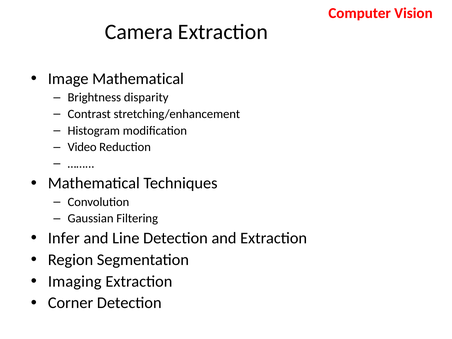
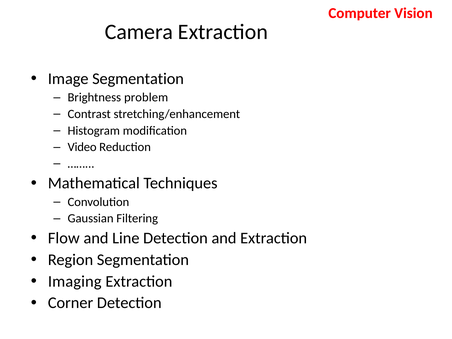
Image Mathematical: Mathematical -> Segmentation
disparity: disparity -> problem
Infer: Infer -> Flow
